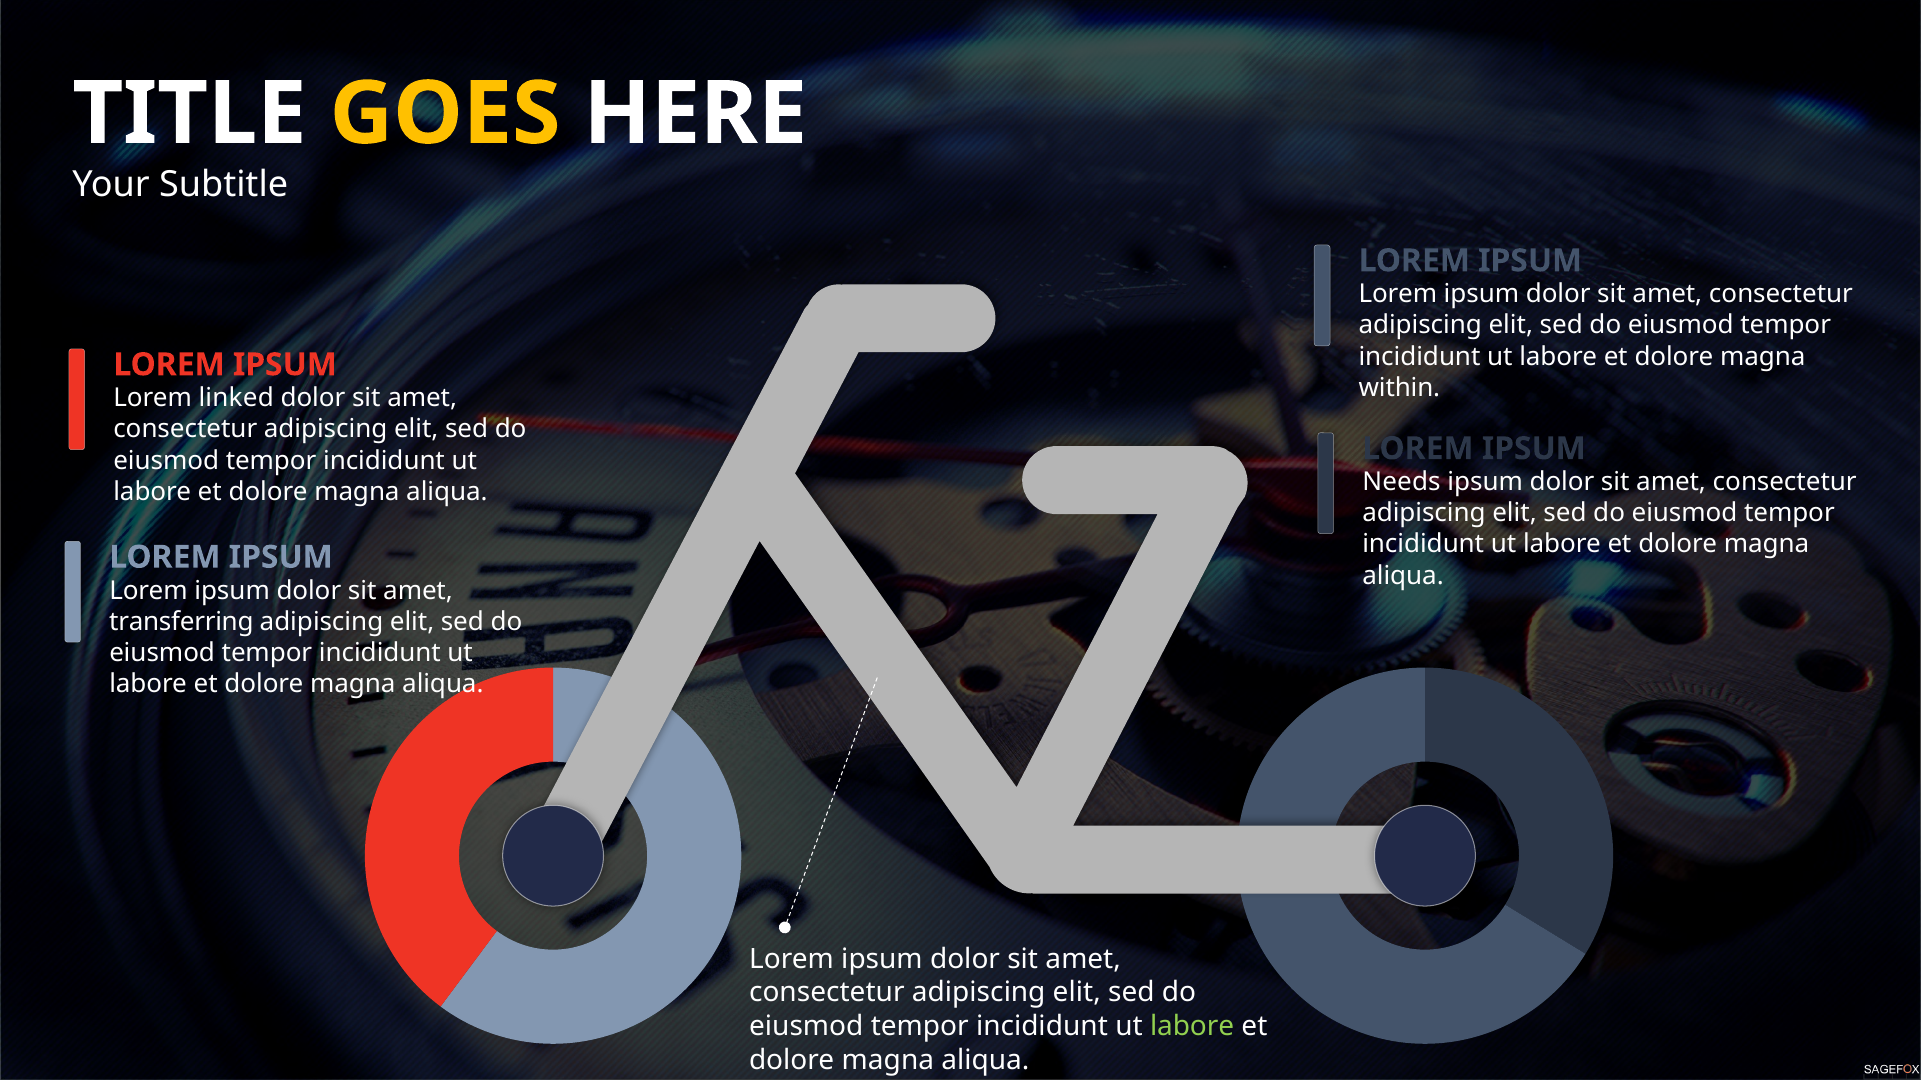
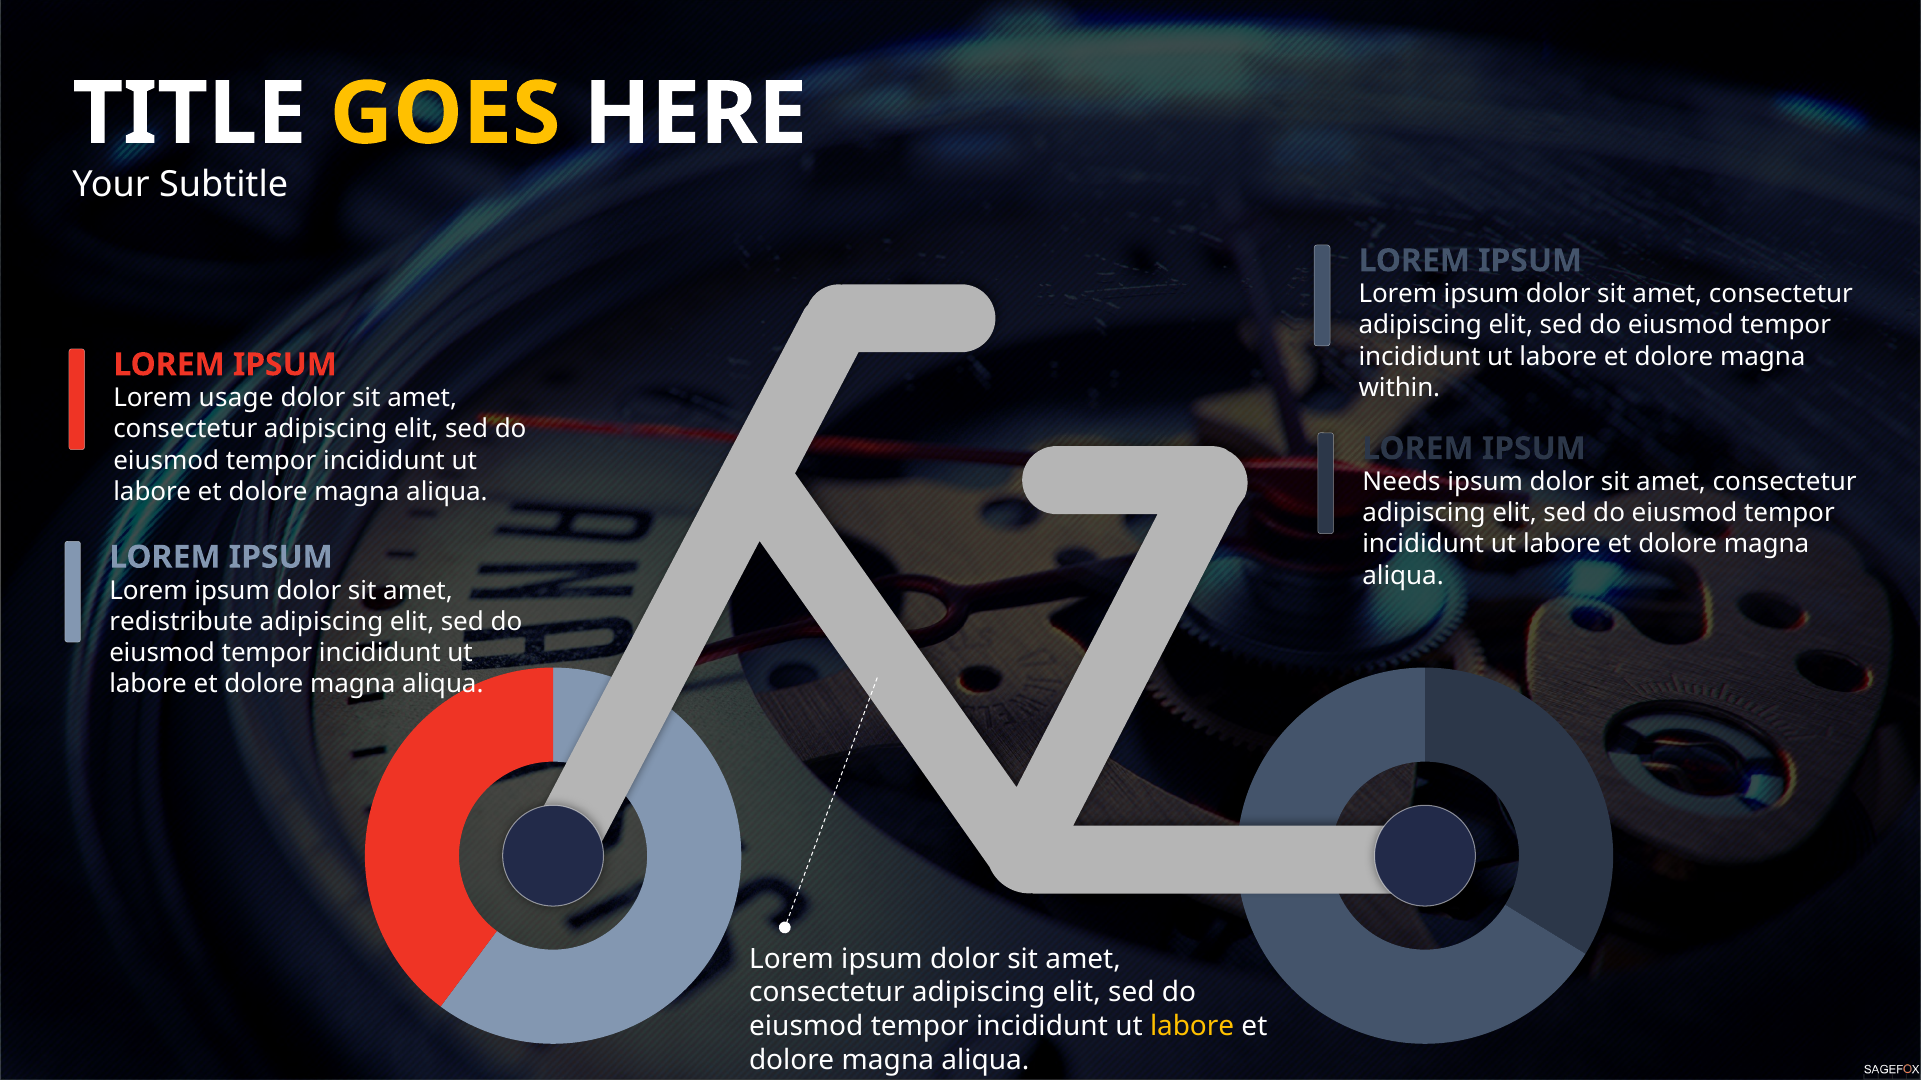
linked: linked -> usage
transferring: transferring -> redistribute
labore at (1192, 1027) colour: light green -> yellow
